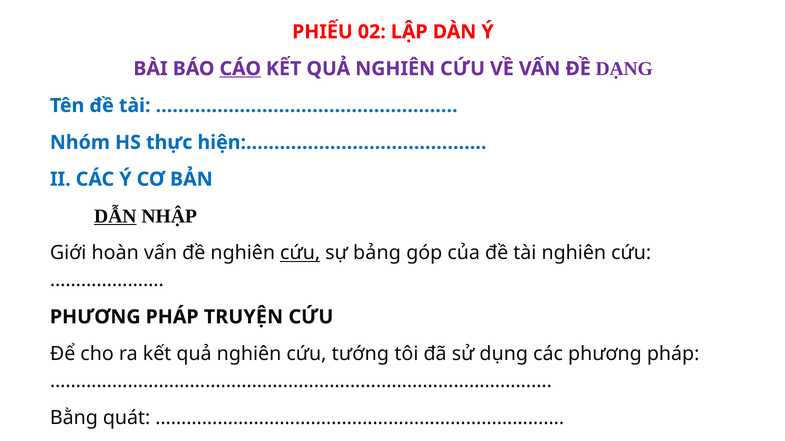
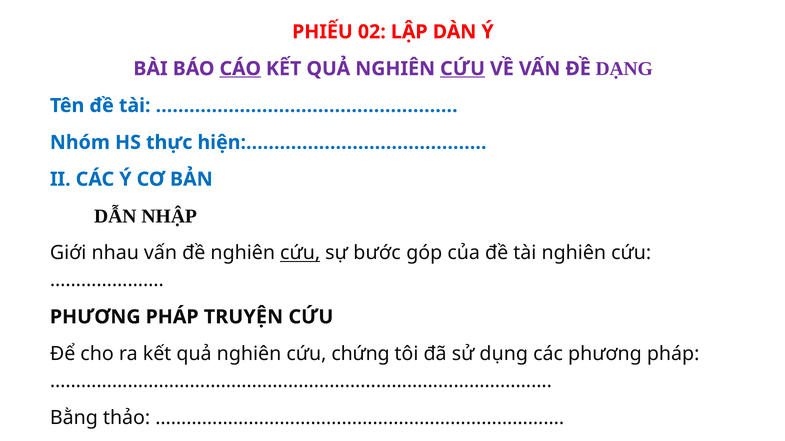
CỨU at (463, 69) underline: none -> present
DẪN underline: present -> none
hoàn: hoàn -> nhau
bảng: bảng -> bước
tướng: tướng -> chứng
quát: quát -> thảo
